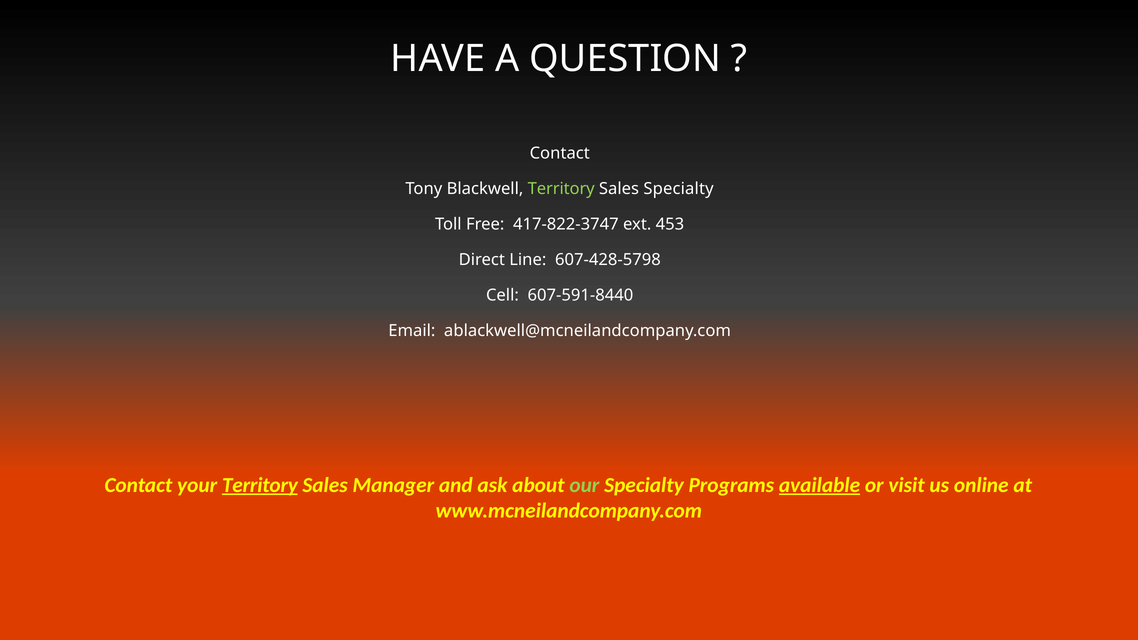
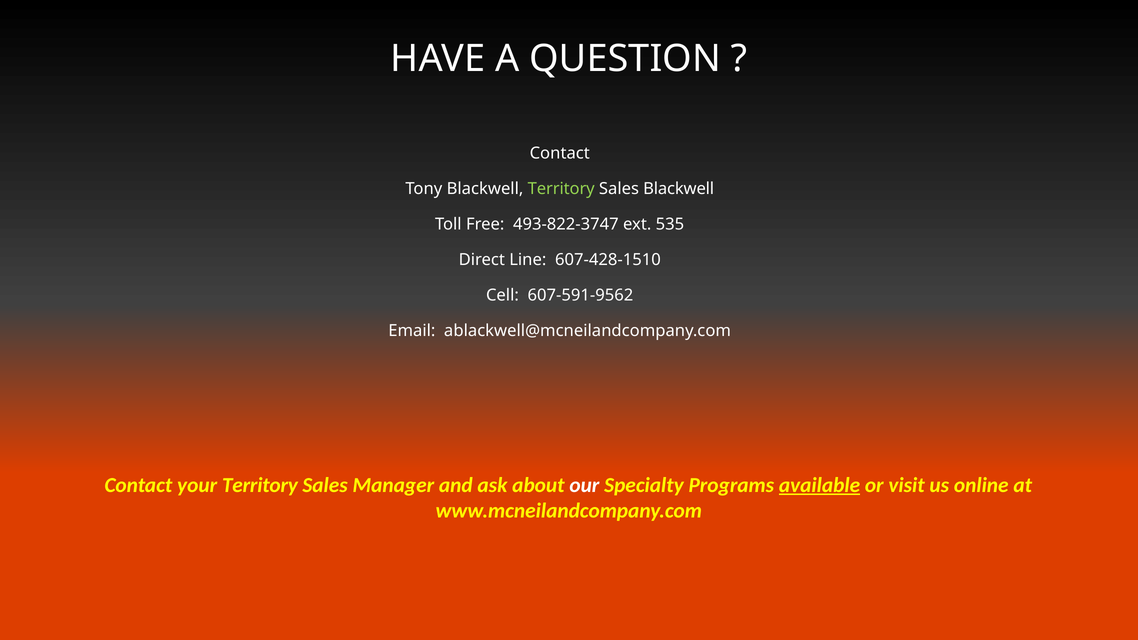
Sales Specialty: Specialty -> Blackwell
417-822-3747: 417-822-3747 -> 493-822-3747
453: 453 -> 535
607-428-5798: 607-428-5798 -> 607-428-1510
607-591-8440: 607-591-8440 -> 607-591-9562
Territory at (260, 485) underline: present -> none
our colour: light green -> white
